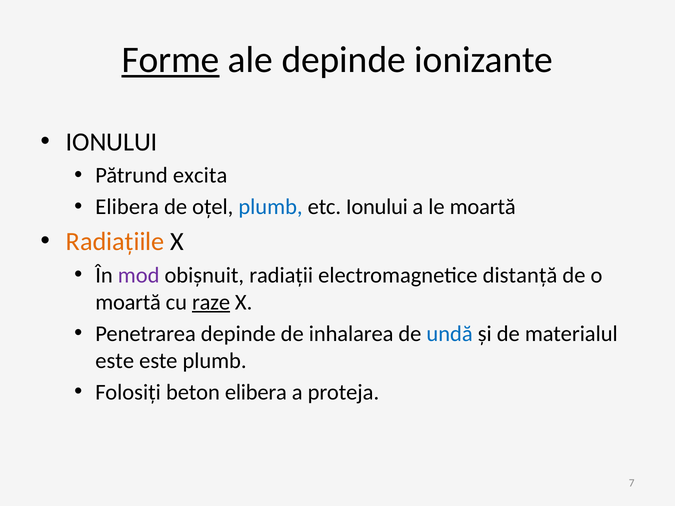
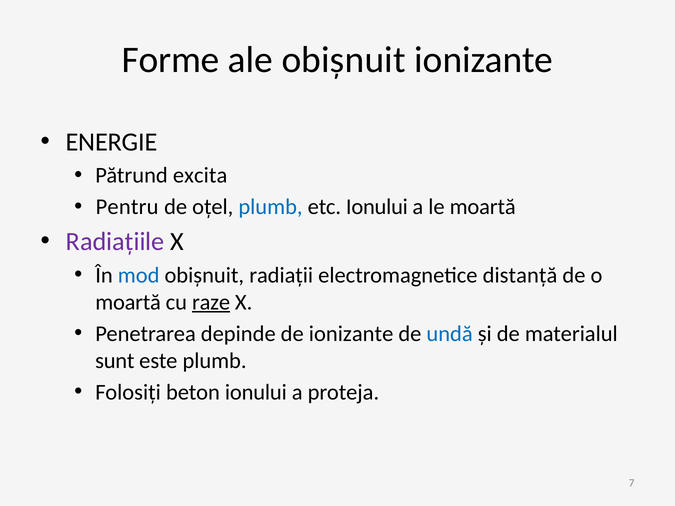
Forme underline: present -> none
ale depinde: depinde -> obișnuit
IONULUI at (112, 142): IONULUI -> ENERGIE
Elibera at (127, 207): Elibera -> Pentru
Radiațiile colour: orange -> purple
mod colour: purple -> blue
de inhalarea: inhalarea -> ionizante
este at (115, 361): este -> sunt
beton elibera: elibera -> ionului
